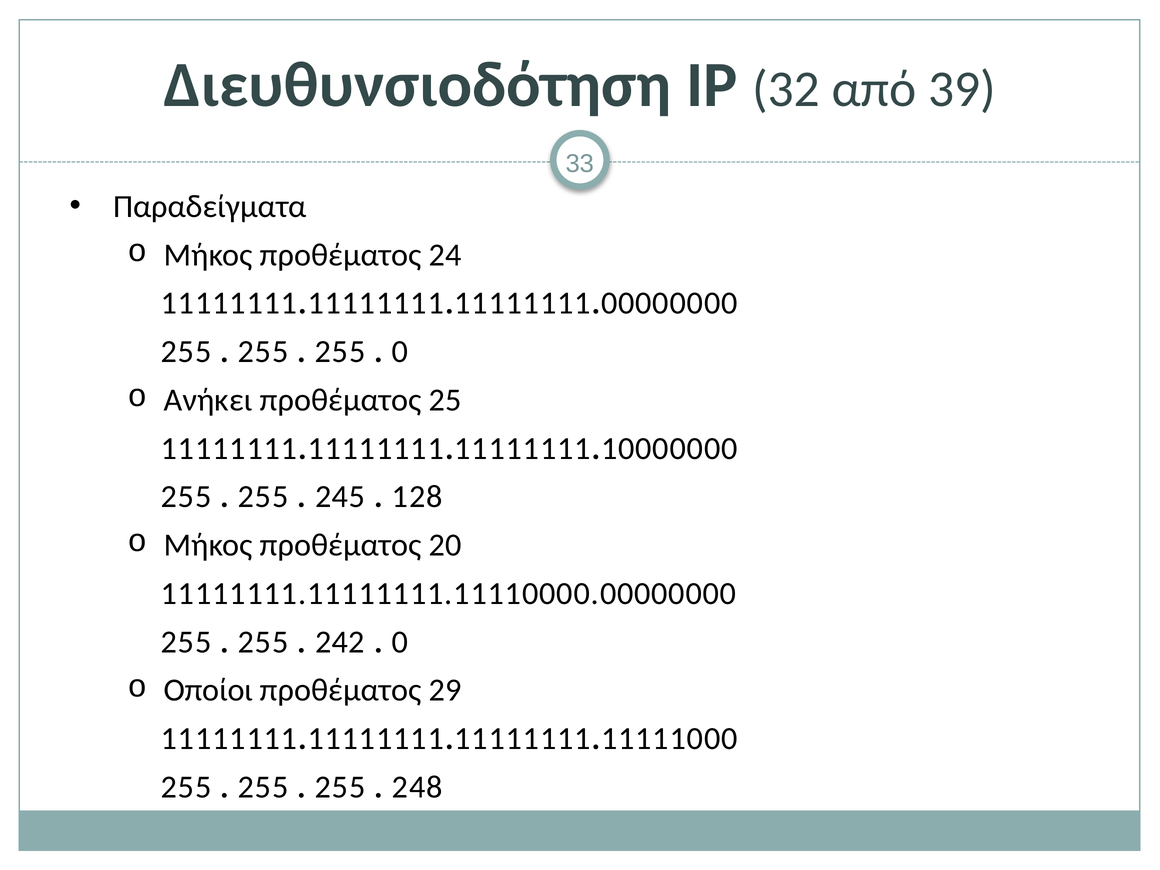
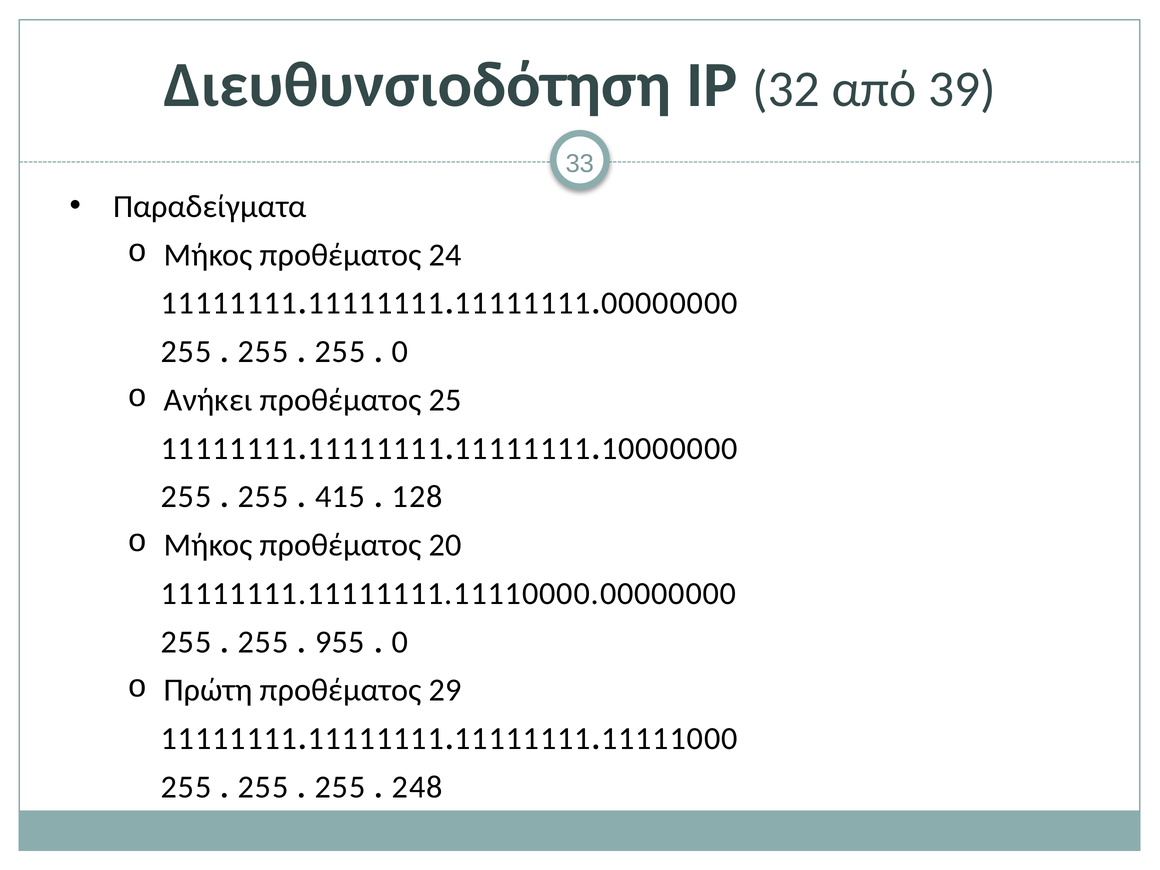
245: 245 -> 415
242: 242 -> 955
Οποίοι: Οποίοι -> Πρώτη
